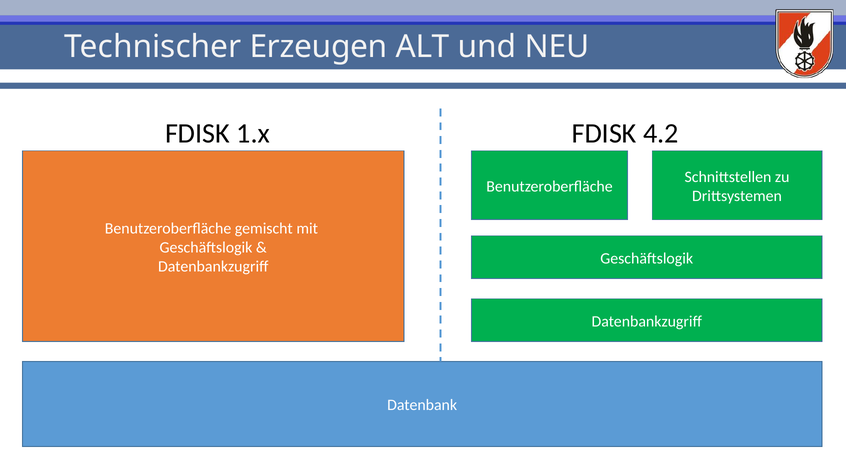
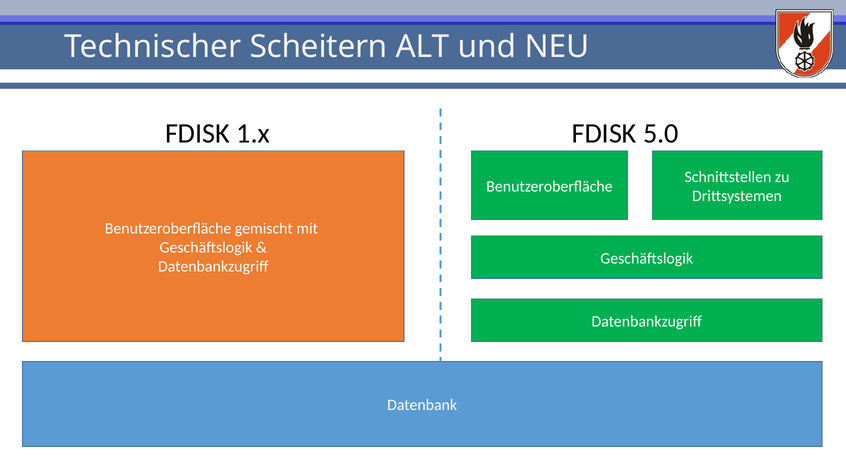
Erzeugen: Erzeugen -> Scheitern
4.2: 4.2 -> 5.0
